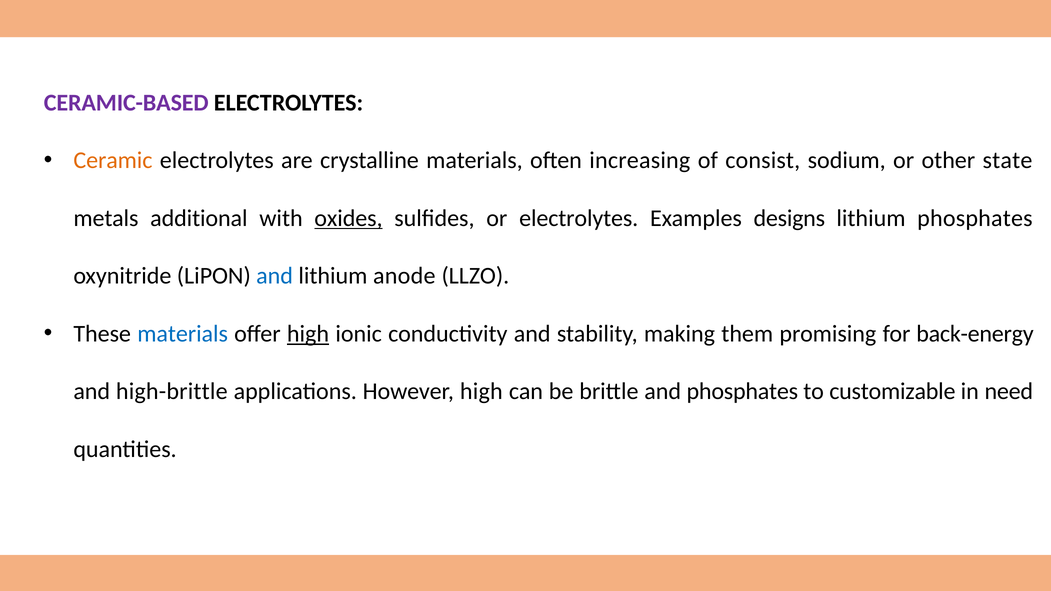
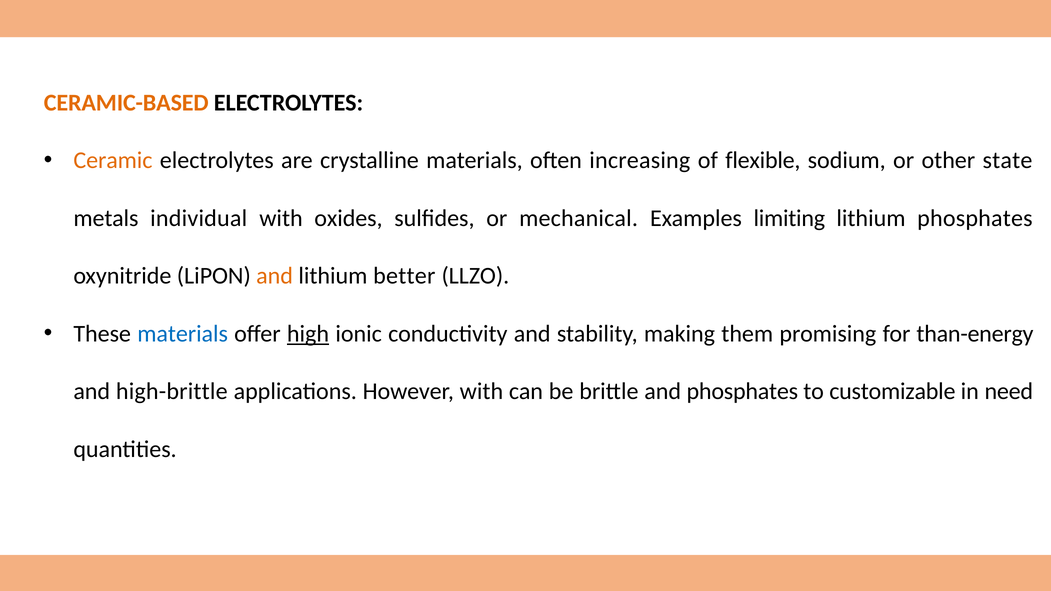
CERAMIC-BASED colour: purple -> orange
consist: consist -> flexible
additional: additional -> individual
oxides underline: present -> none
or electrolytes: electrolytes -> mechanical
designs: designs -> limiting
and at (275, 276) colour: blue -> orange
anode: anode -> better
back-energy: back-energy -> than-energy
However high: high -> with
